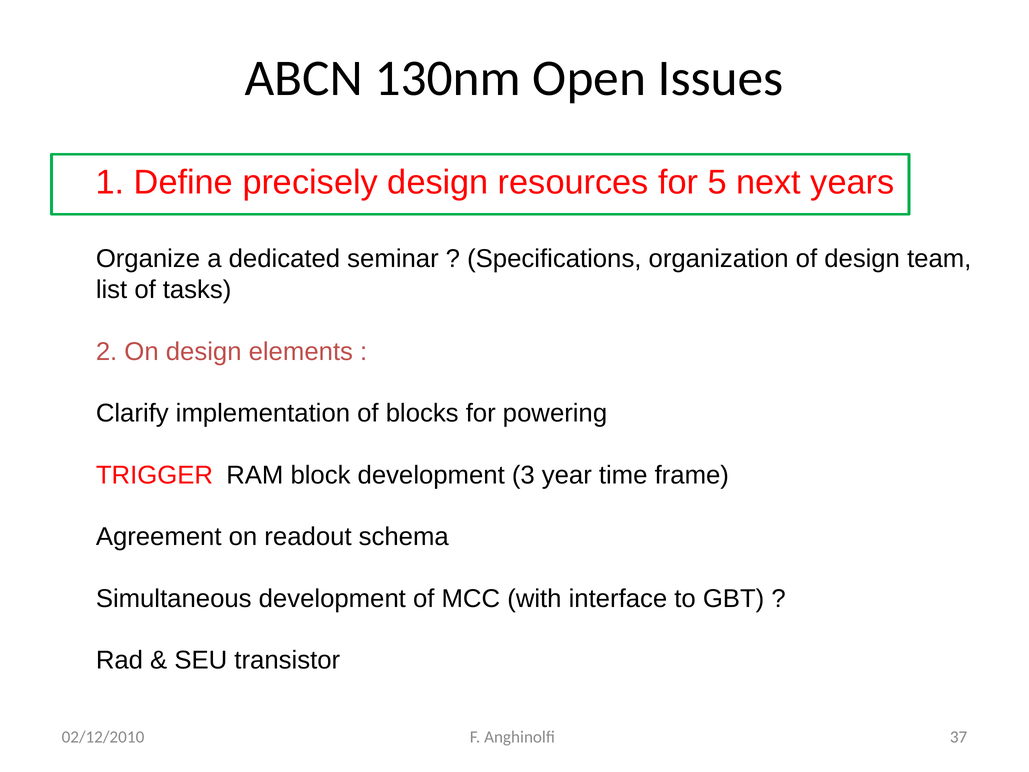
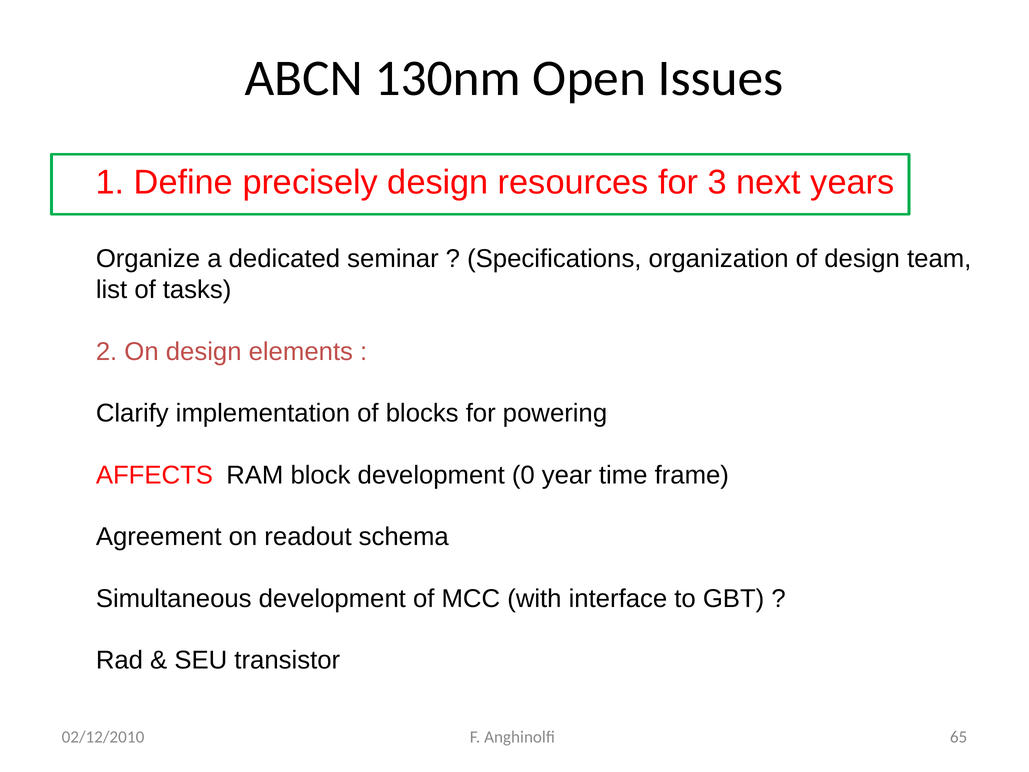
5: 5 -> 3
TRIGGER: TRIGGER -> AFFECTS
3: 3 -> 0
37: 37 -> 65
